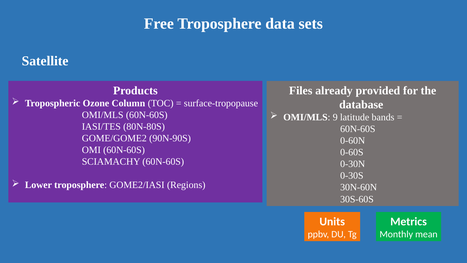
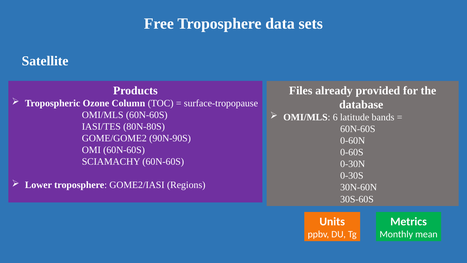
9: 9 -> 6
